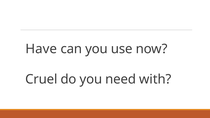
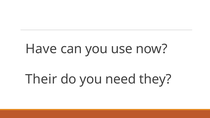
Cruel: Cruel -> Their
with: with -> they
